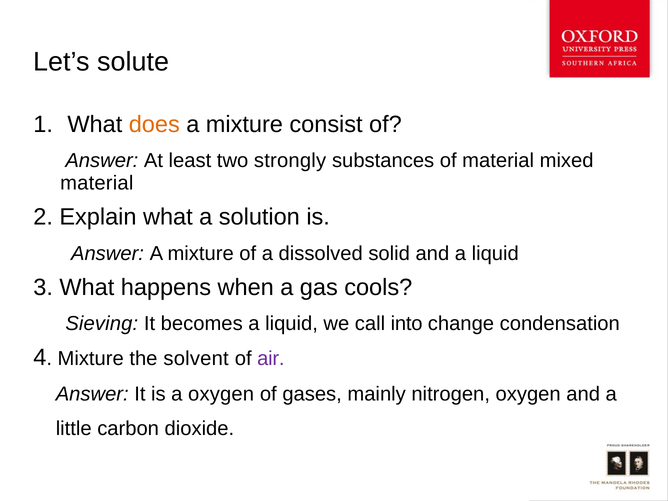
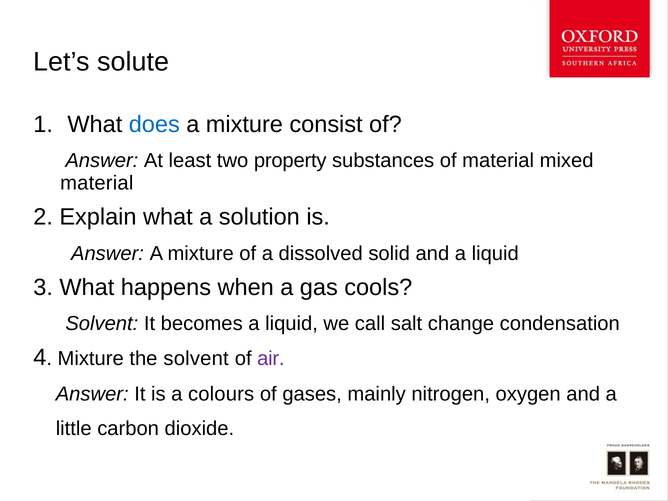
does colour: orange -> blue
strongly: strongly -> property
Sieving at (102, 324): Sieving -> Solvent
into: into -> salt
a oxygen: oxygen -> colours
